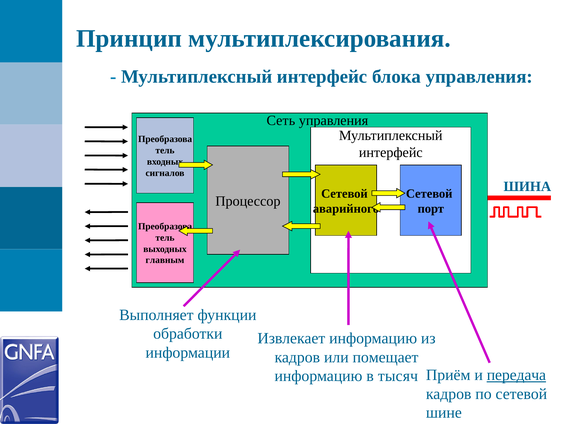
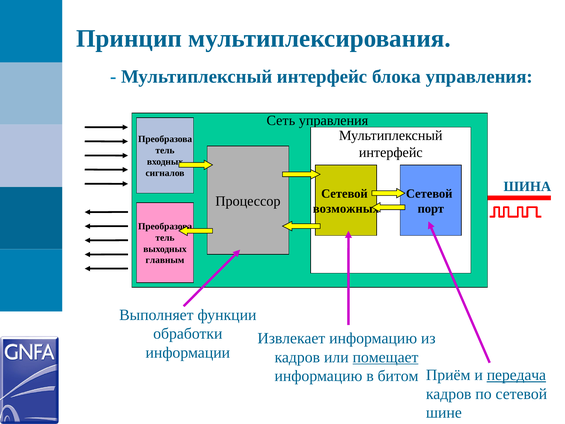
аварийного: аварийного -> возможных
помещает underline: none -> present
тысяч: тысяч -> битом
